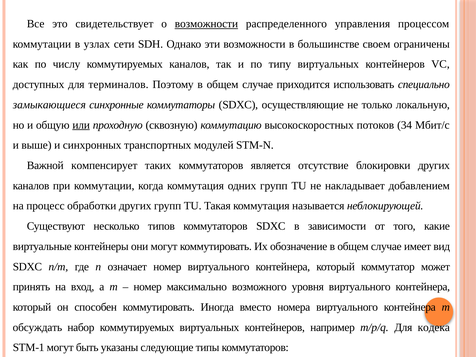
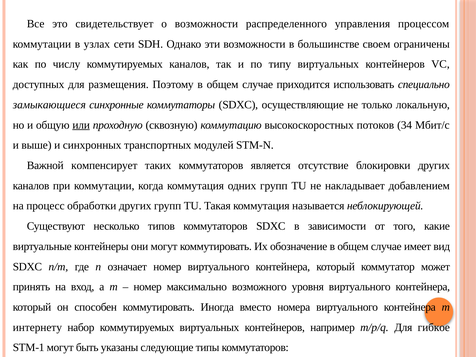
возможности at (206, 24) underline: present -> none
терминалов: терминалов -> размещения
обсуждать: обсуждать -> интернету
кодека: кодека -> гибкое
